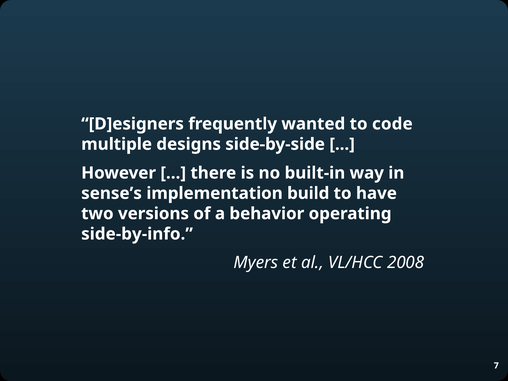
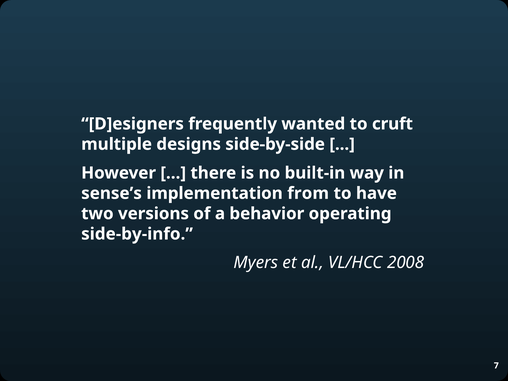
code: code -> cruft
build: build -> from
